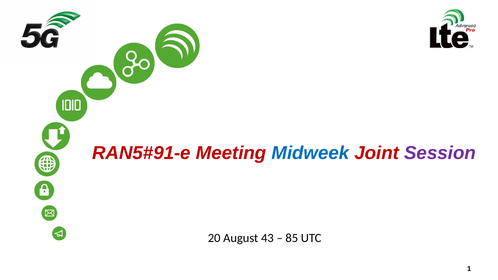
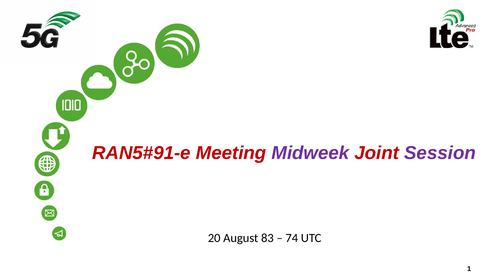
Midweek colour: blue -> purple
43: 43 -> 83
85: 85 -> 74
